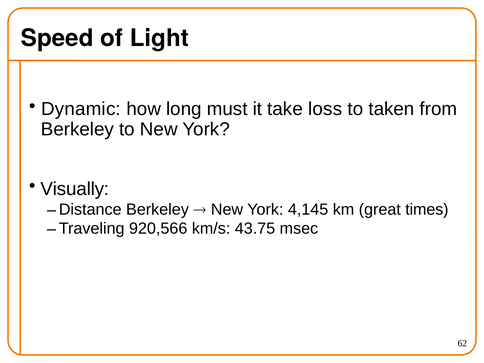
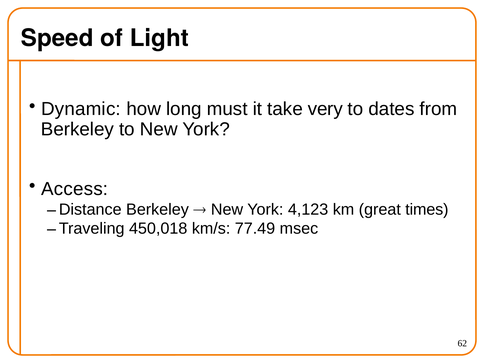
loss: loss -> very
taken: taken -> dates
Visually: Visually -> Access
4,145: 4,145 -> 4,123
920,566: 920,566 -> 450,018
43.75: 43.75 -> 77.49
